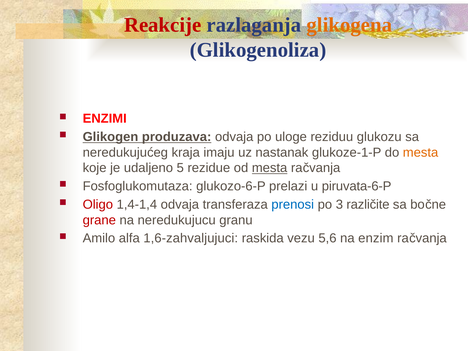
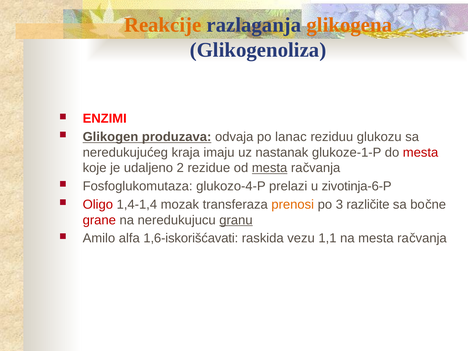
Reakcije colour: red -> orange
uloge: uloge -> lanac
mesta at (421, 152) colour: orange -> red
5: 5 -> 2
glukozo-6-P: glukozo-6-P -> glukozo-4-P
piruvata-6-P: piruvata-6-P -> zivotinja-6-P
1,4-1,4 odvaja: odvaja -> mozak
prenosi colour: blue -> orange
granu underline: none -> present
1,6-zahvaljujuci: 1,6-zahvaljujuci -> 1,6-iskorišćavati
5,6: 5,6 -> 1,1
na enzim: enzim -> mesta
